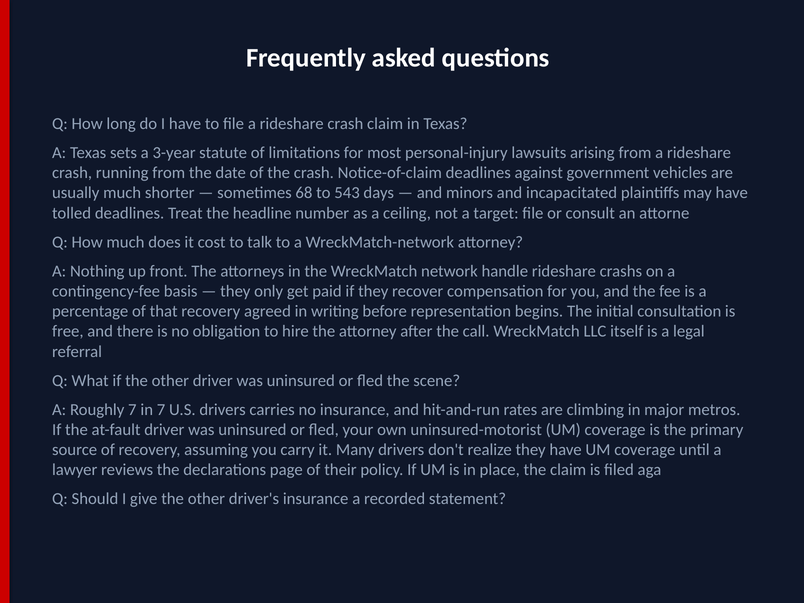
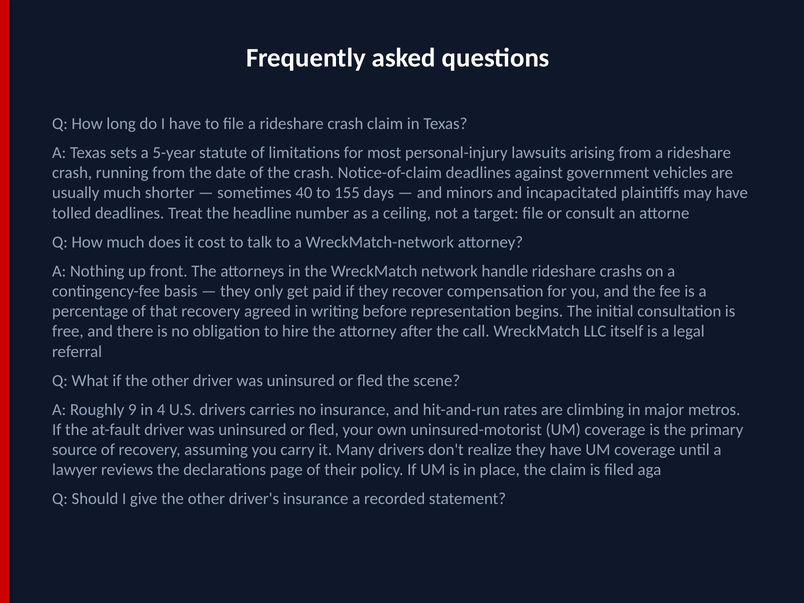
3-year: 3-year -> 5-year
68: 68 -> 40
543: 543 -> 155
Roughly 7: 7 -> 9
in 7: 7 -> 4
